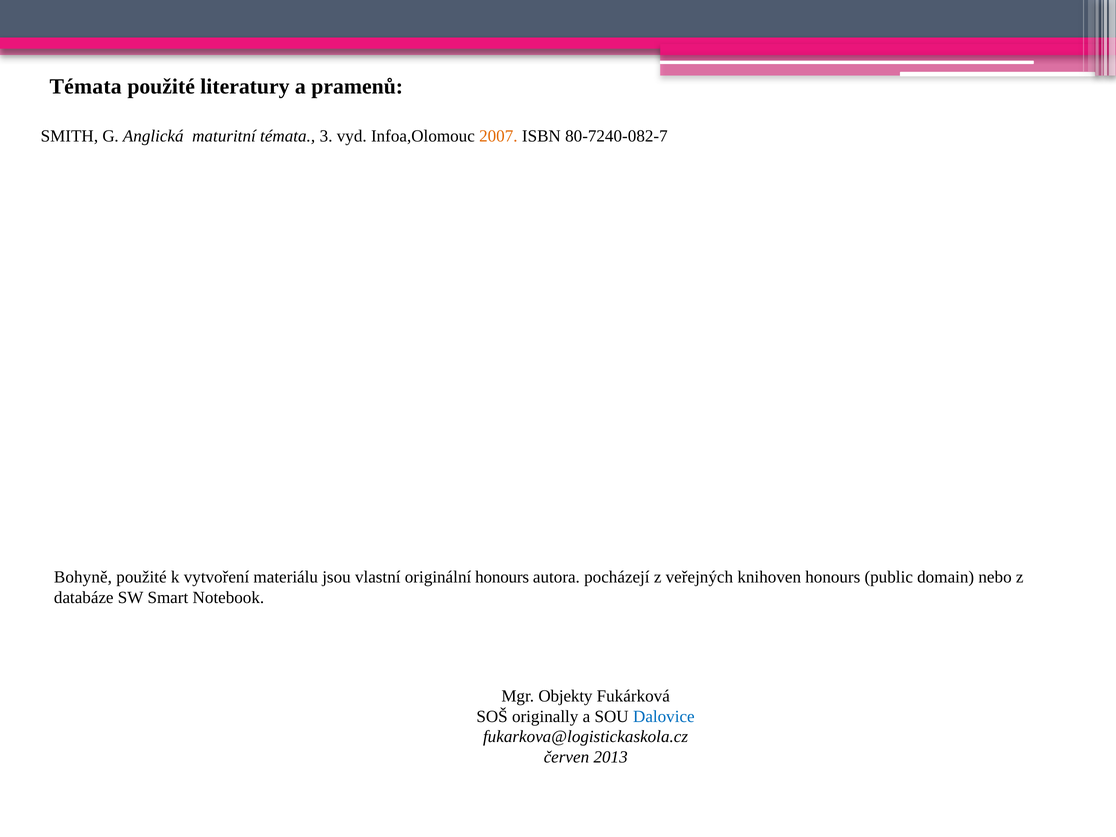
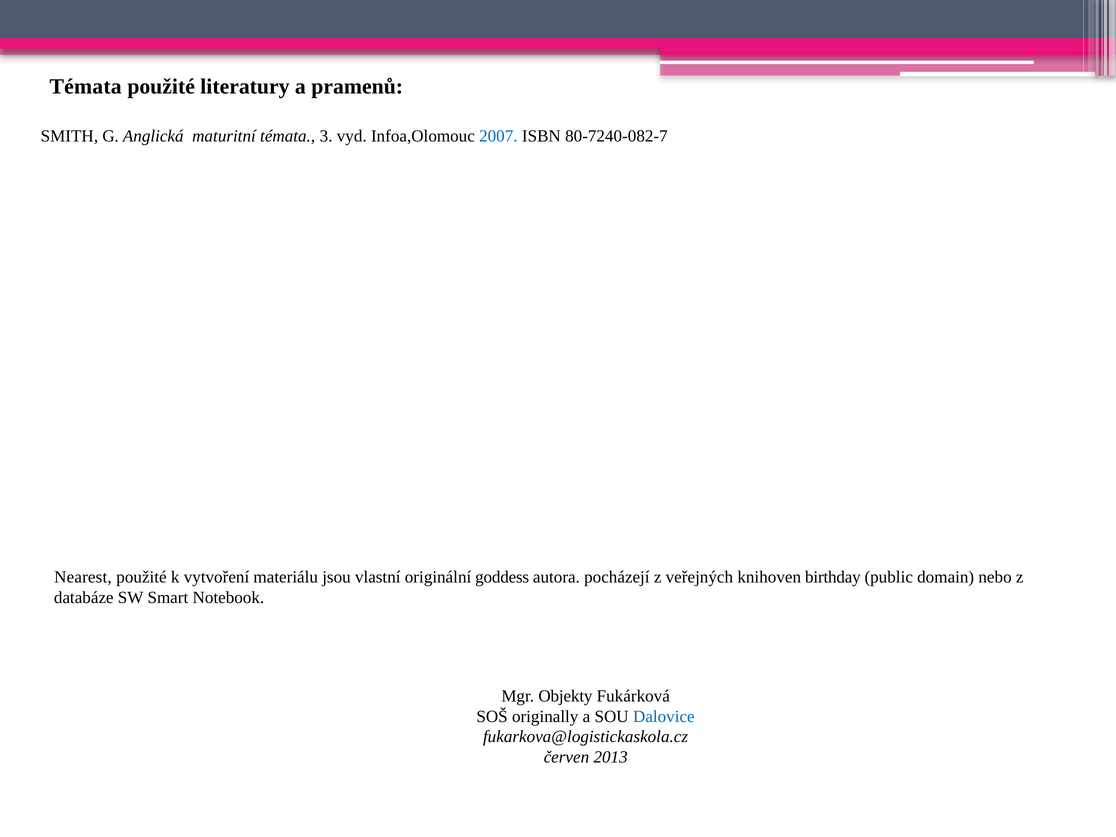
2007 colour: orange -> blue
Bohyně: Bohyně -> Nearest
originální honours: honours -> goddess
knihoven honours: honours -> birthday
